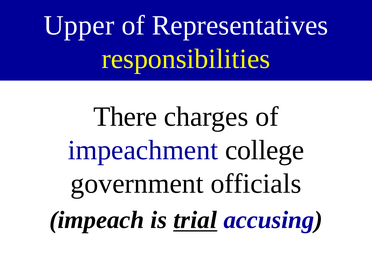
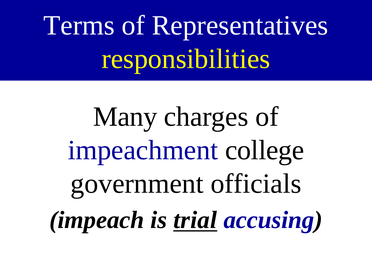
Upper: Upper -> Terms
There: There -> Many
